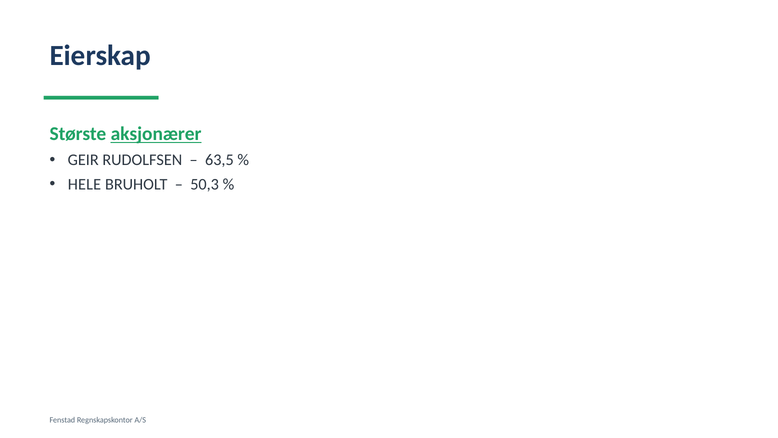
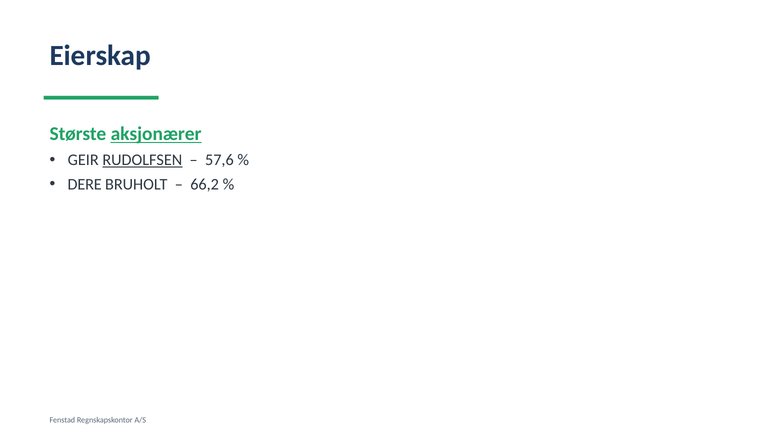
RUDOLFSEN underline: none -> present
63,5: 63,5 -> 57,6
HELE: HELE -> DERE
50,3: 50,3 -> 66,2
